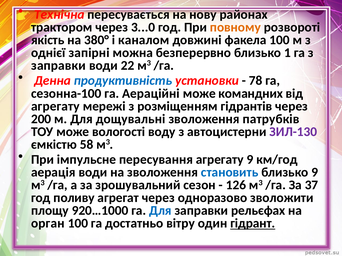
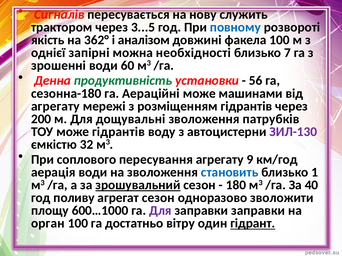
Технічна: Технічна -> Сигналів
районах: районах -> служить
3...0: 3...0 -> 3...5
повному colour: orange -> blue
380°: 380° -> 362°
каналом: каналом -> аналізом
безперервно: безперервно -> необхідності
1: 1 -> 7
заправки at (58, 66): заправки -> зрошенні
22: 22 -> 60
продуктивність colour: blue -> green
78: 78 -> 56
сезонна-100: сезонна-100 -> сезонна-180
командних: командних -> машинами
може вологості: вологості -> гідрантів
58: 58 -> 32
імпульсне: імпульсне -> соплового
близько 9: 9 -> 1
зрошувальний underline: none -> present
126: 126 -> 180
37: 37 -> 40
агрегат через: через -> сезон
920…1000: 920…1000 -> 600…1000
Для at (160, 211) colour: blue -> purple
заправки рельєфах: рельєфах -> заправки
